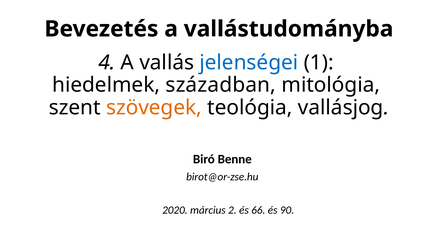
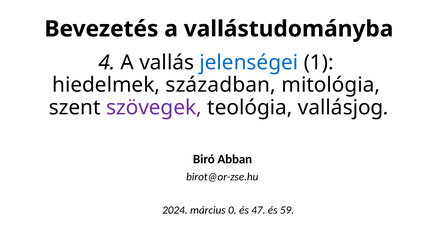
szövegek colour: orange -> purple
Benne: Benne -> Abban
2020: 2020 -> 2024
2: 2 -> 0
66: 66 -> 47
90: 90 -> 59
